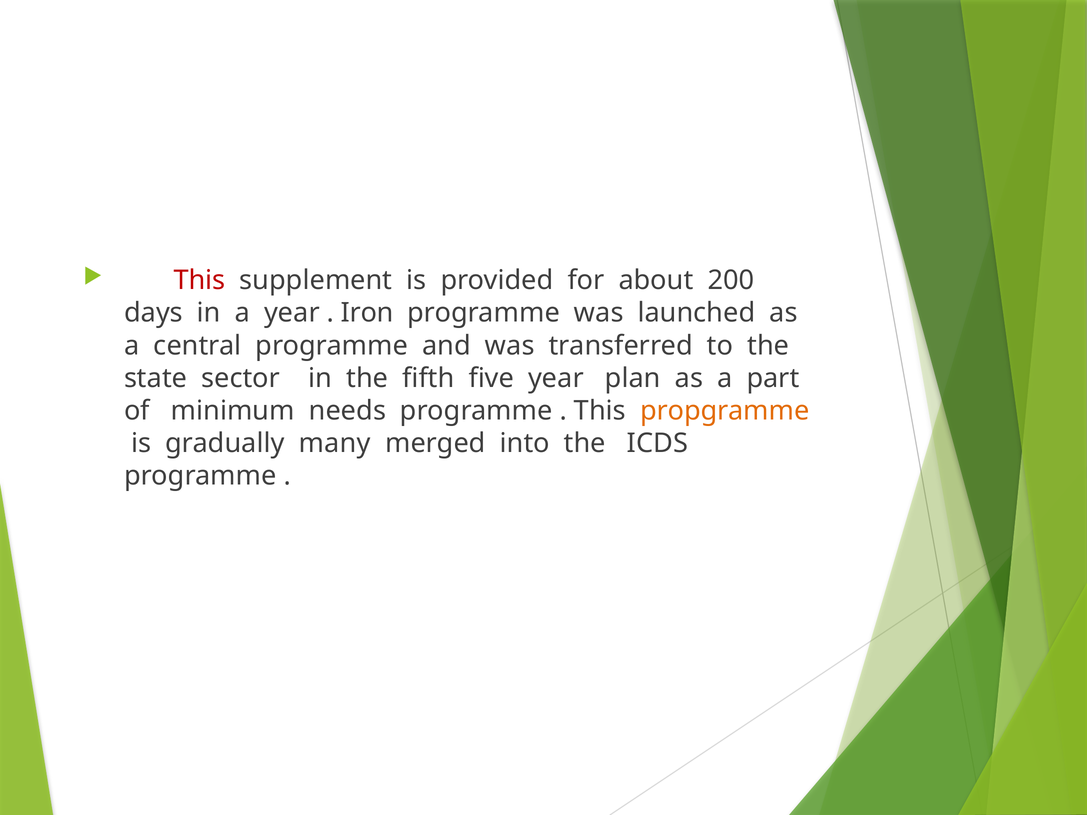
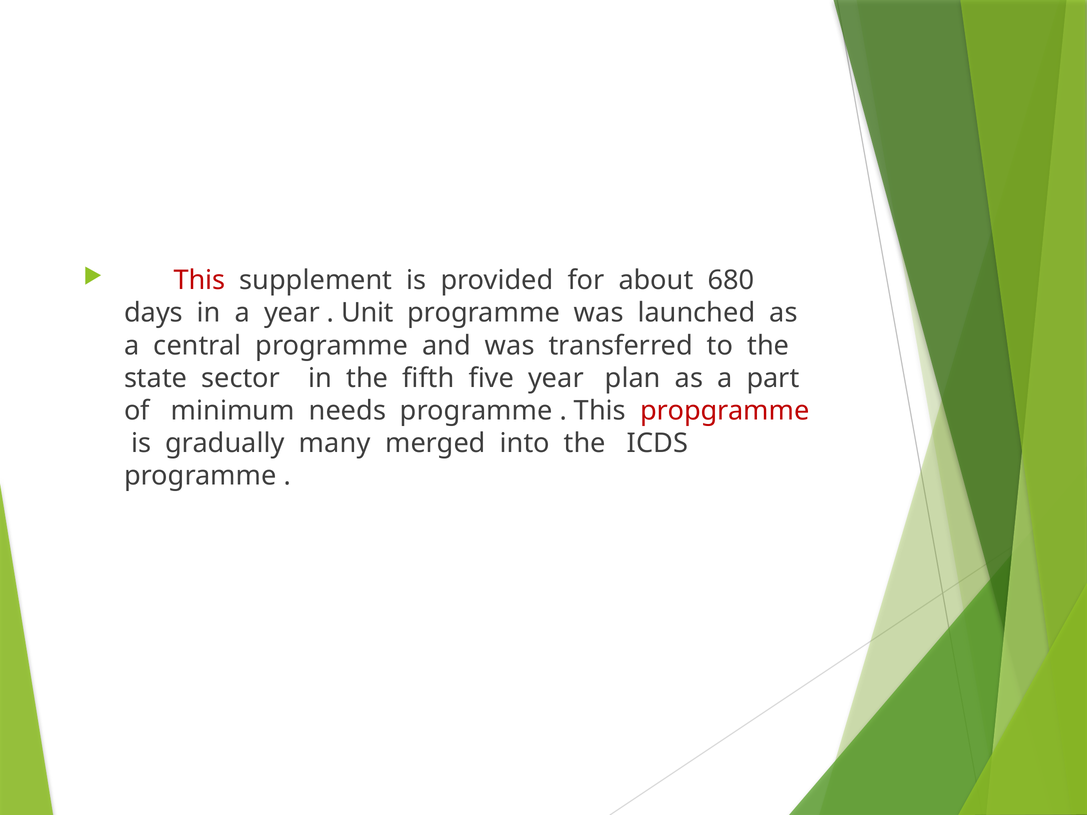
200: 200 -> 680
Iron: Iron -> Unit
propgramme colour: orange -> red
